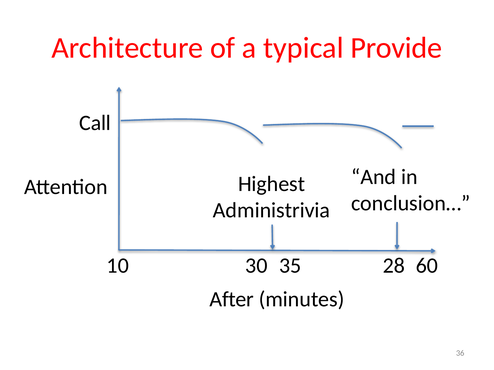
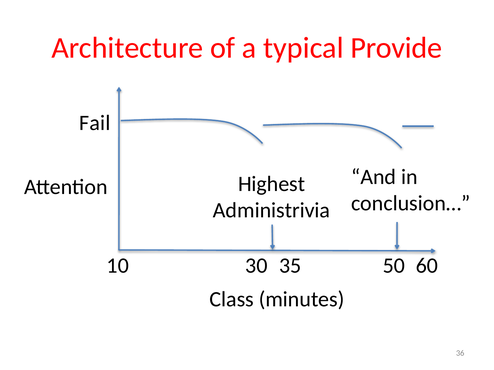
Call: Call -> Fail
28: 28 -> 50
After: After -> Class
